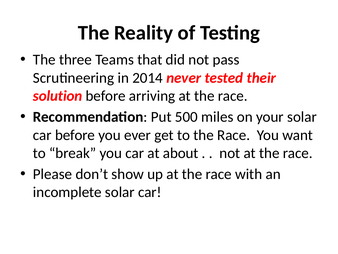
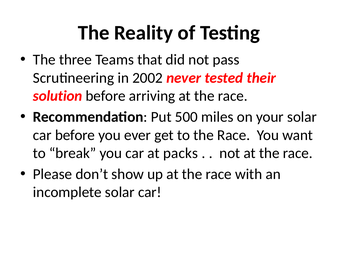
2014: 2014 -> 2002
about: about -> packs
